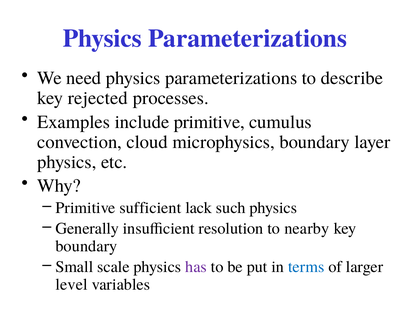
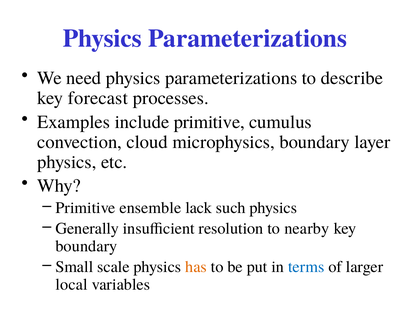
rejected: rejected -> forecast
sufficient: sufficient -> ensemble
has colour: purple -> orange
level: level -> local
